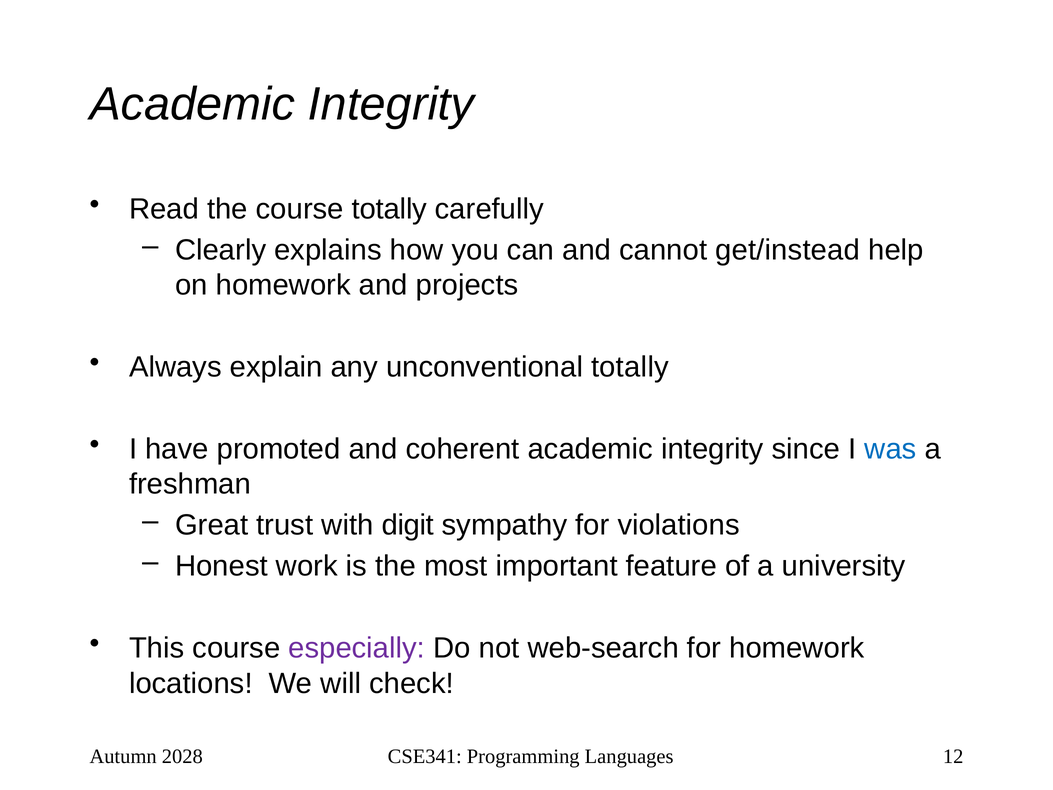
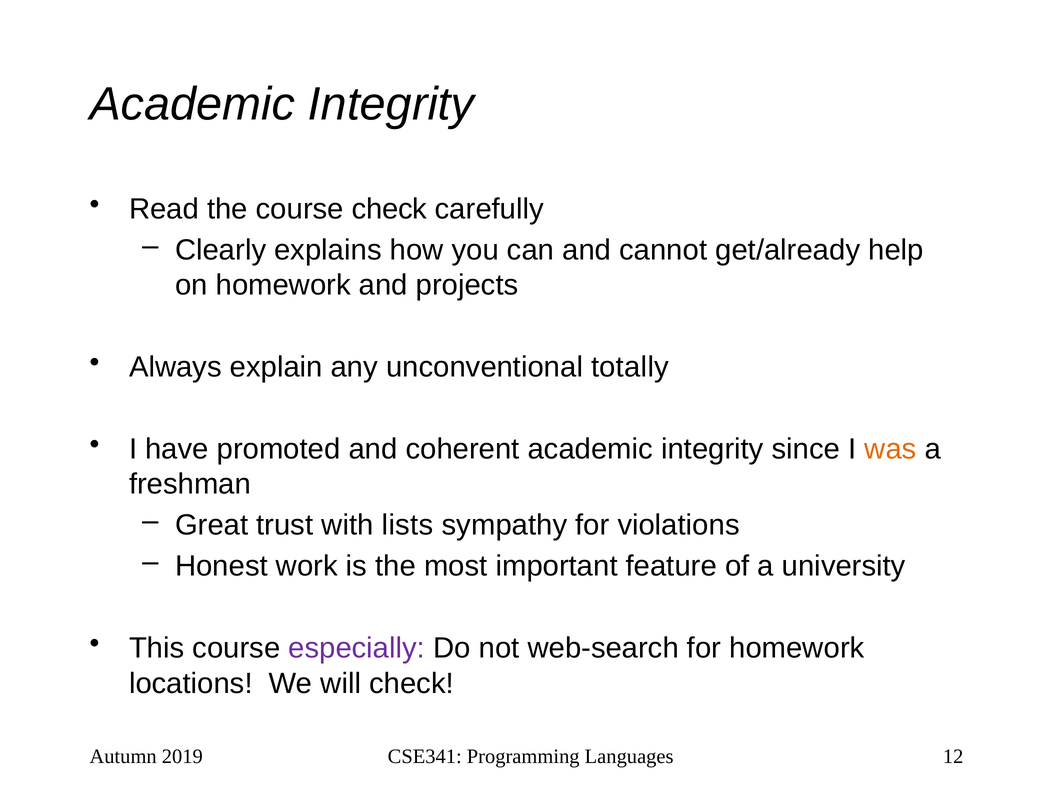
course totally: totally -> check
get/instead: get/instead -> get/already
was colour: blue -> orange
digit: digit -> lists
2028: 2028 -> 2019
